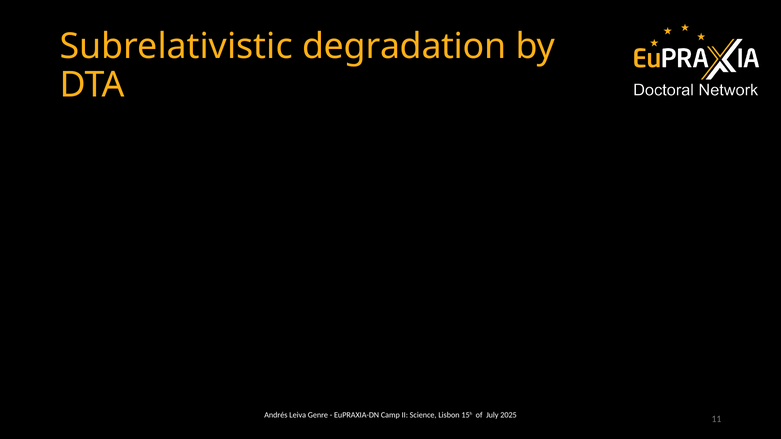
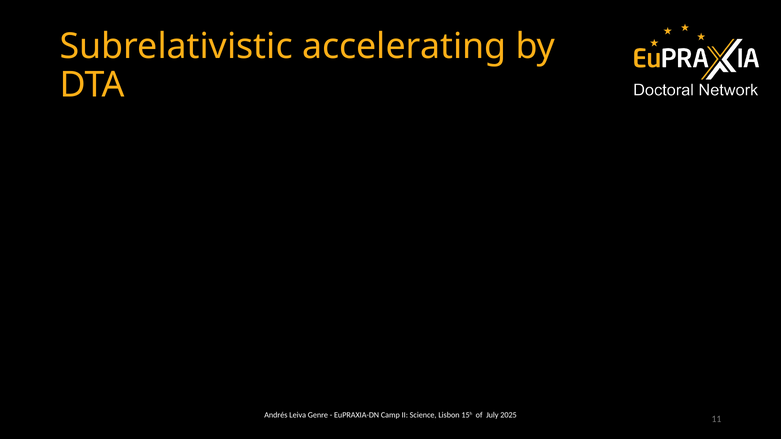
degradation: degradation -> accelerating
